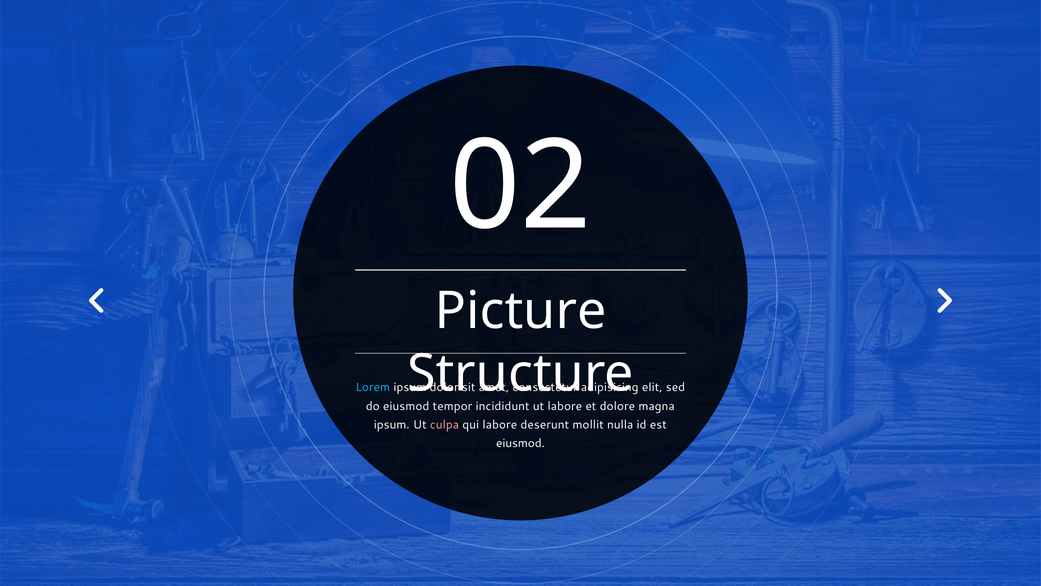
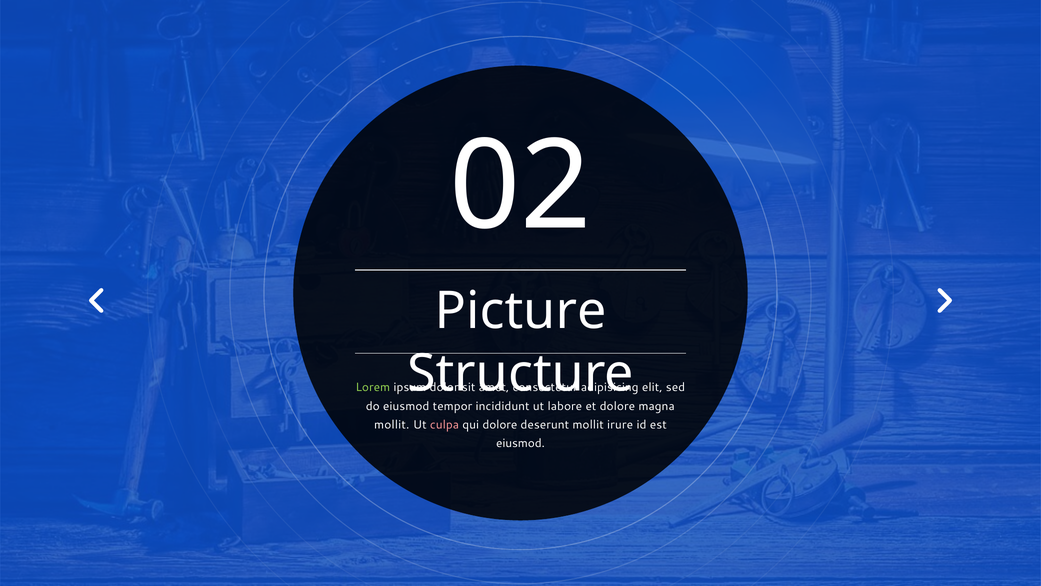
Lorem colour: light blue -> light green
ipsum at (392, 424): ipsum -> mollit
qui labore: labore -> dolore
nulla: nulla -> irure
